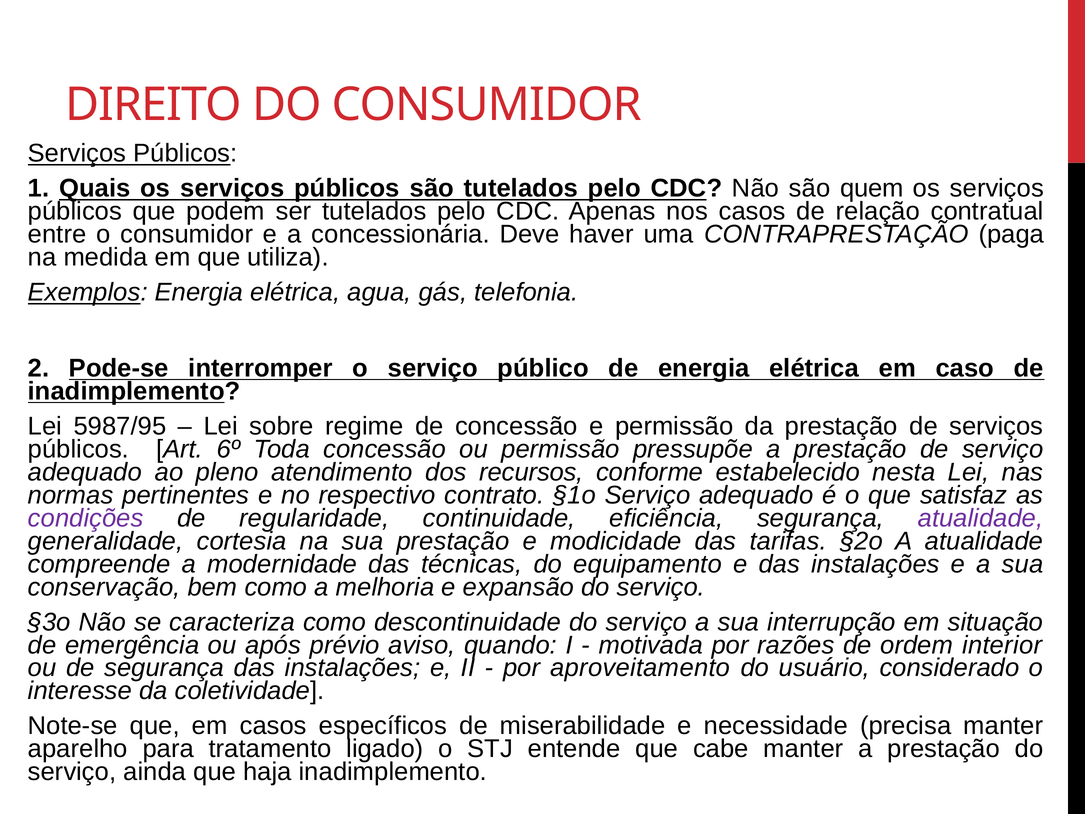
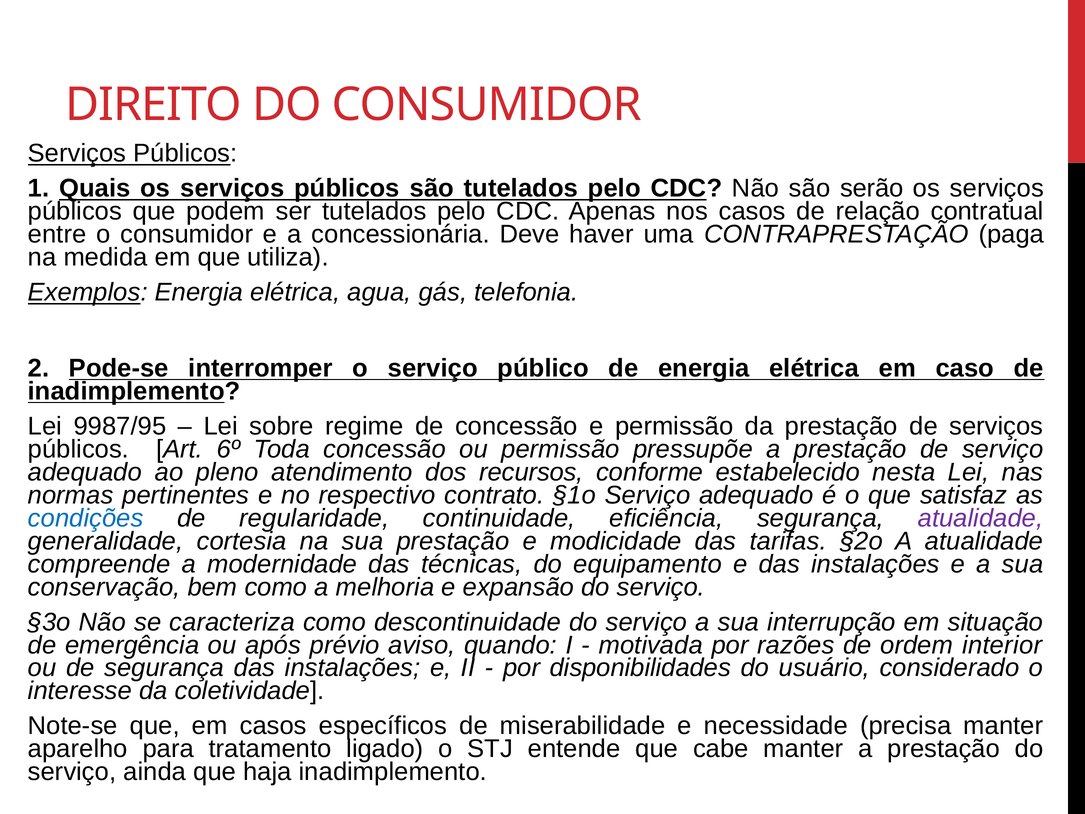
quem: quem -> serão
5987/95: 5987/95 -> 9987/95
condições colour: purple -> blue
aproveitamento: aproveitamento -> disponibilidades
